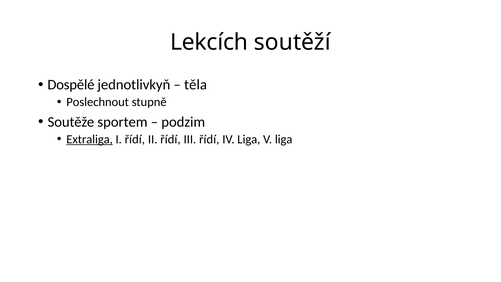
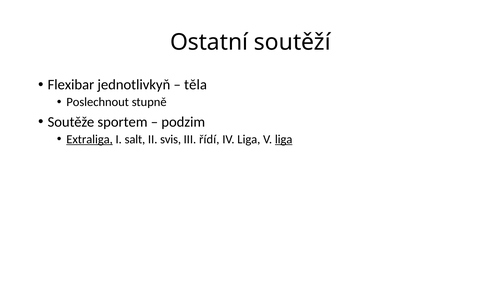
Lekcích: Lekcích -> Ostatní
Dospělé: Dospělé -> Flexibar
I řídí: řídí -> salt
II řídí: řídí -> svis
liga at (284, 139) underline: none -> present
